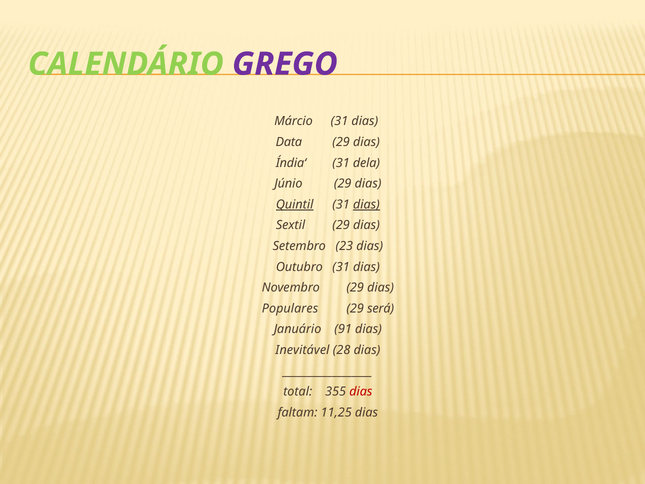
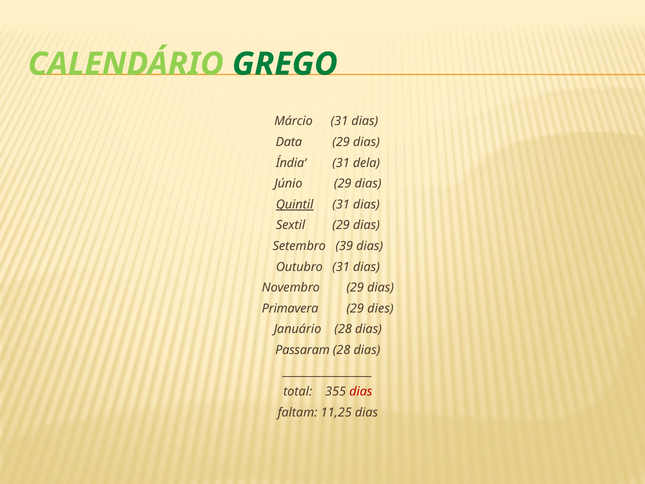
GREGO colour: purple -> green
dias at (366, 204) underline: present -> none
23: 23 -> 39
Populares: Populares -> Primavera
será: será -> dies
Januário 91: 91 -> 28
Inevitável: Inevitável -> Passaram
